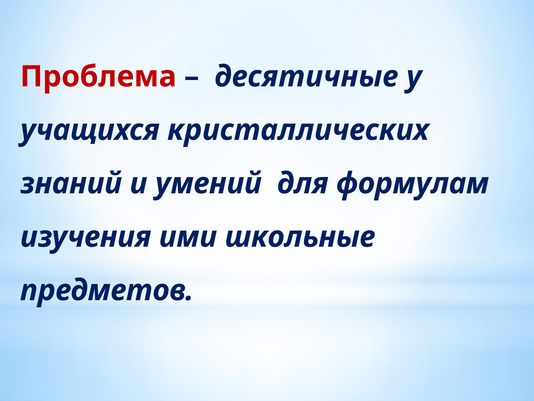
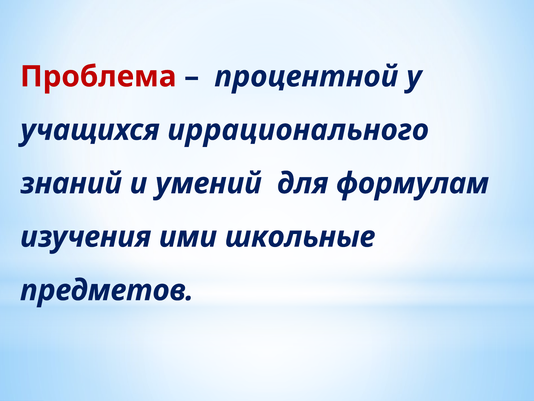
десятичные: десятичные -> процентной
кристаллических: кристаллических -> иррационального
